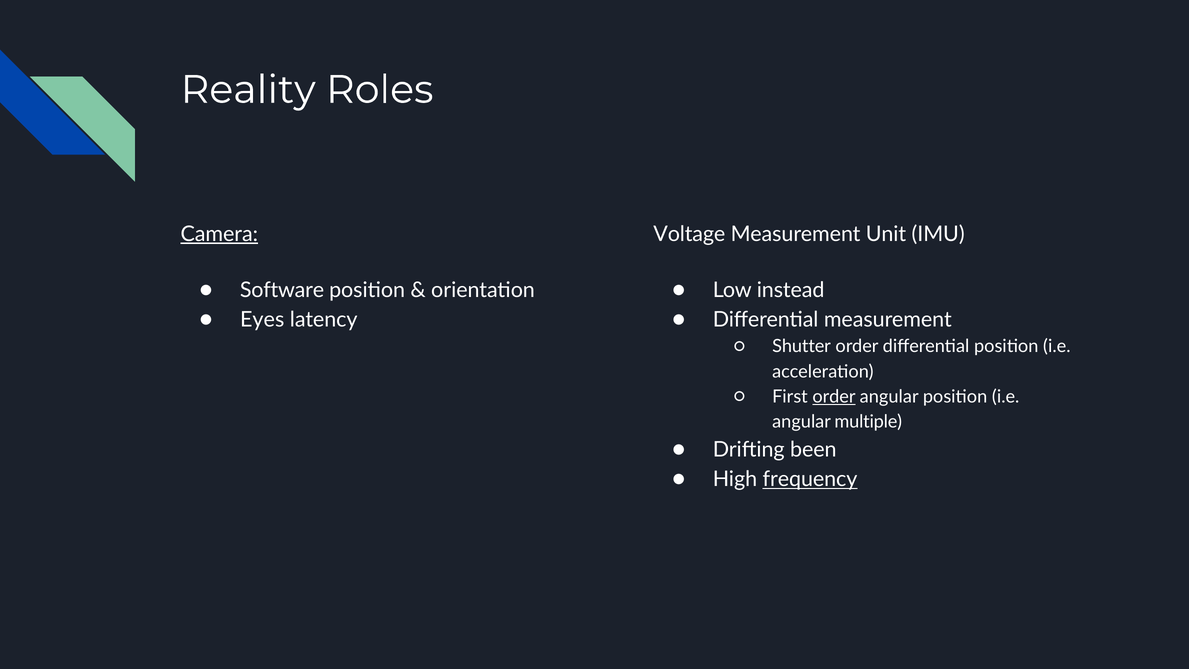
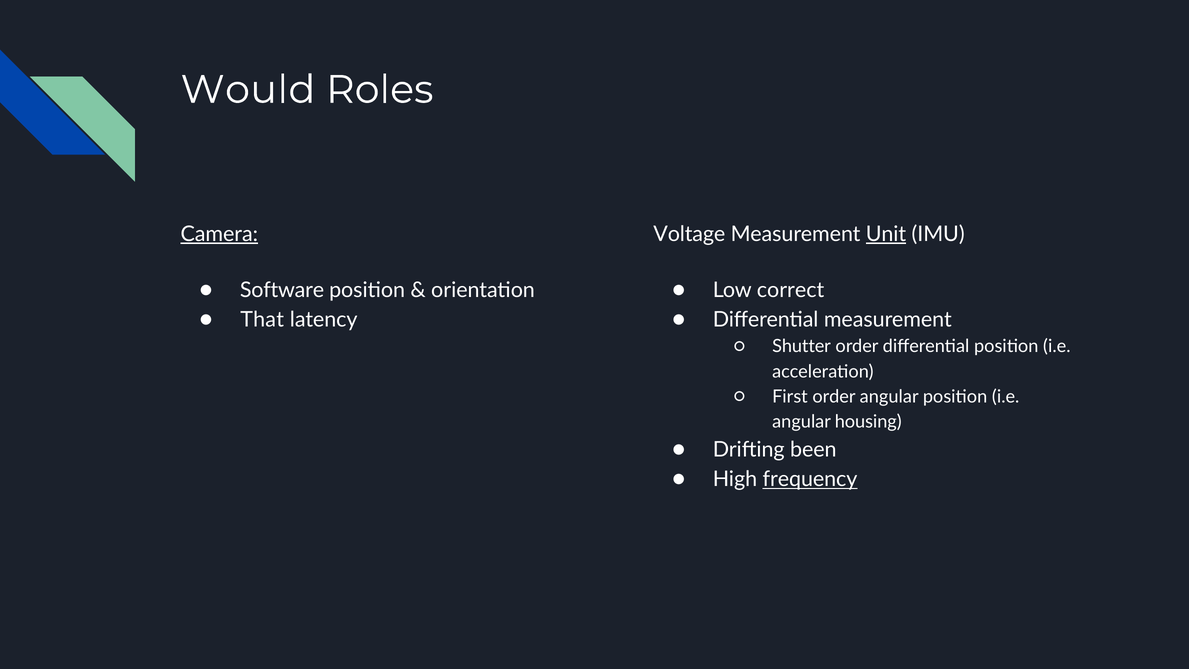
Reality: Reality -> Would
Unit underline: none -> present
instead: instead -> correct
Eyes: Eyes -> That
order at (834, 396) underline: present -> none
multiple: multiple -> housing
